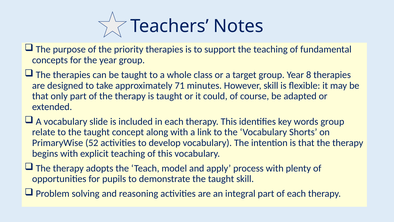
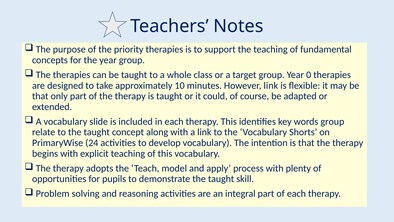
8: 8 -> 0
71: 71 -> 10
However skill: skill -> link
52: 52 -> 24
